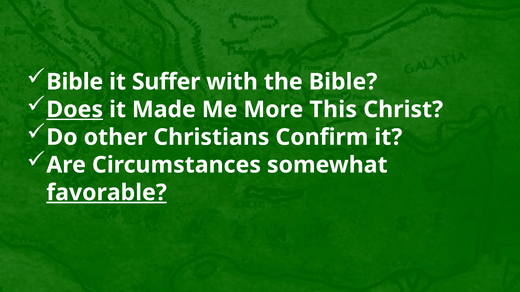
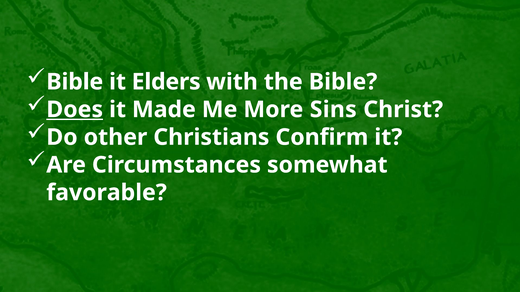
Suffer: Suffer -> Elders
This: This -> Sins
favorable underline: present -> none
